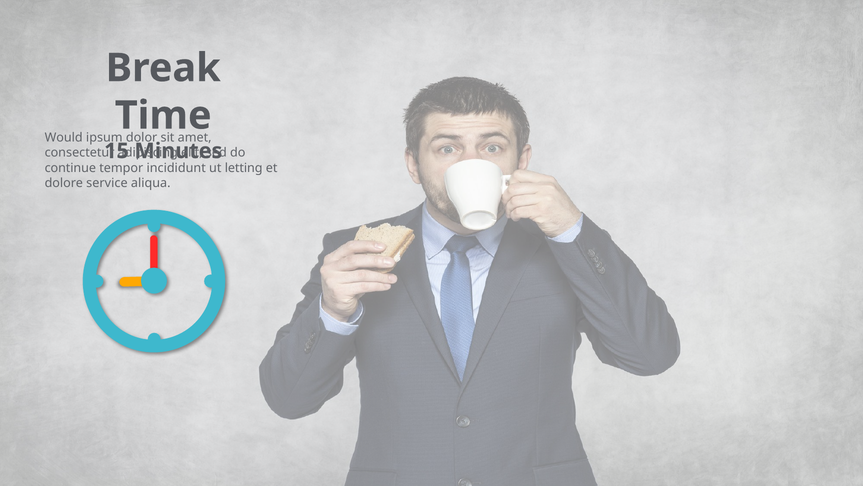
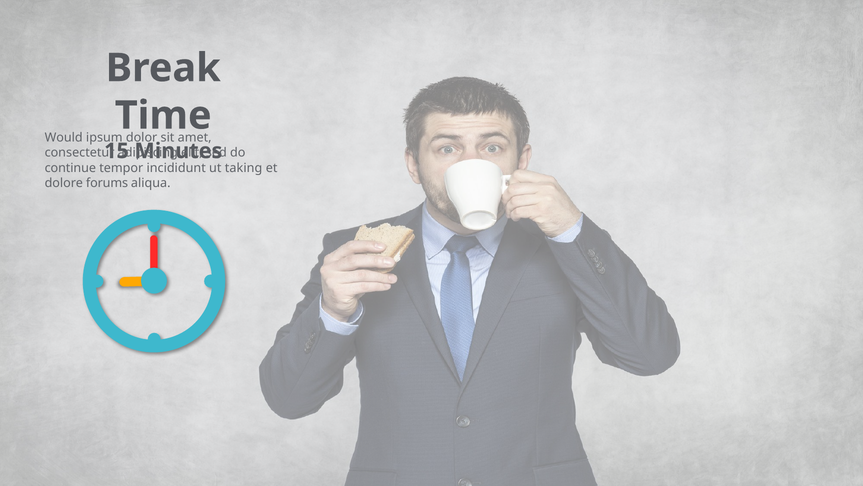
letting: letting -> taking
service: service -> forums
